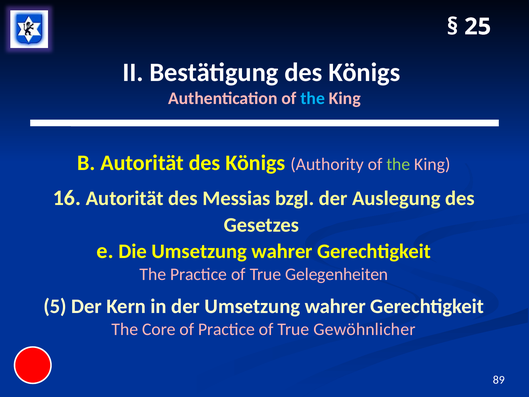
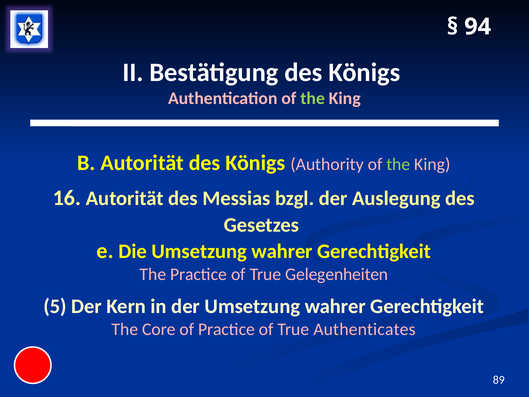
25: 25 -> 94
the at (313, 98) colour: light blue -> light green
Gewöhnlicher: Gewöhnlicher -> Authenticates
